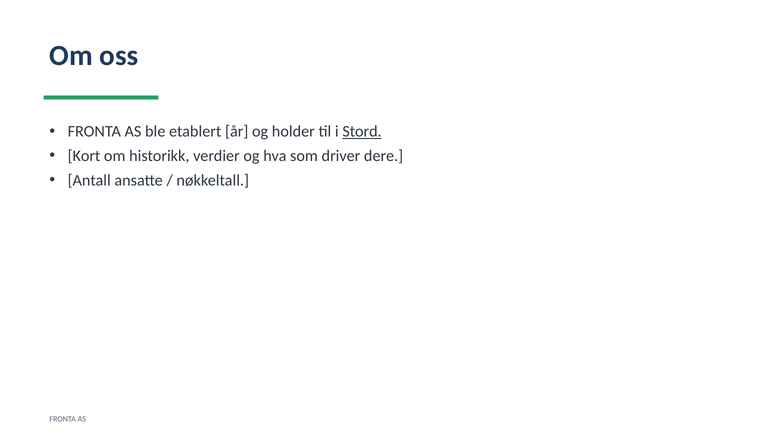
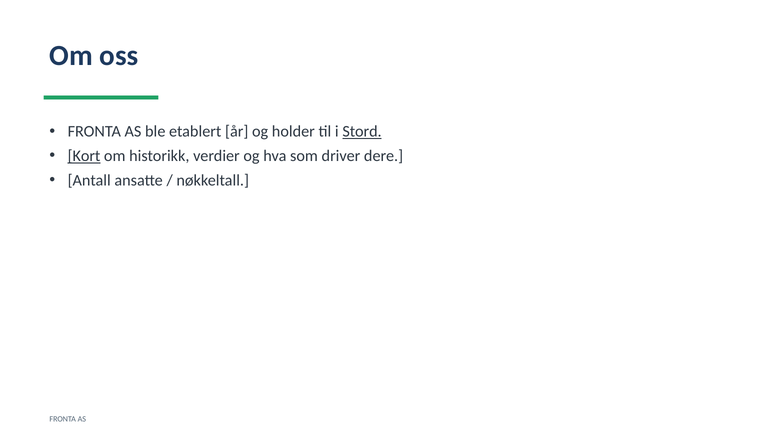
Kort underline: none -> present
